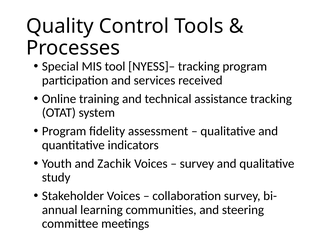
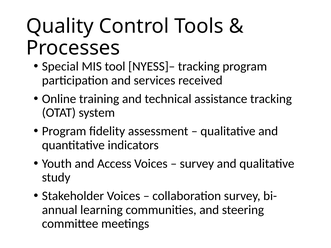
Zachik: Zachik -> Access
